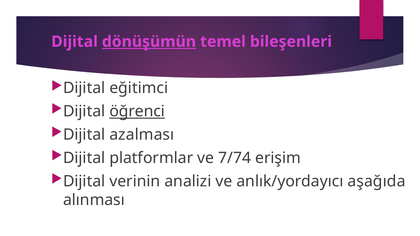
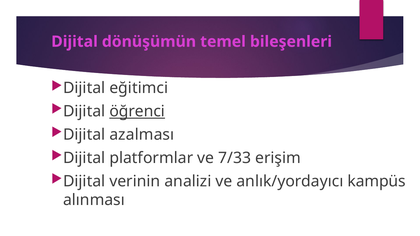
dönüşümün underline: present -> none
7/74: 7/74 -> 7/33
aşağıda: aşağıda -> kampüs
